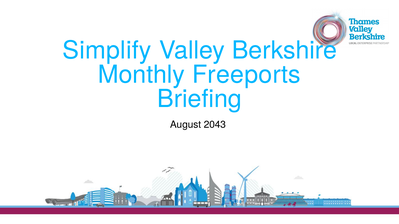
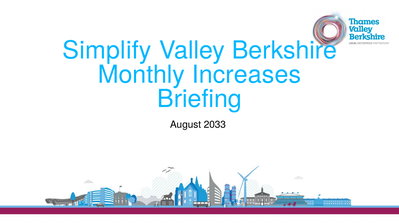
Freeports: Freeports -> Increases
2043: 2043 -> 2033
